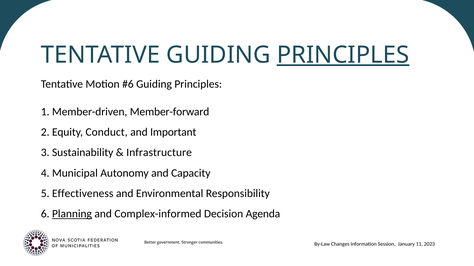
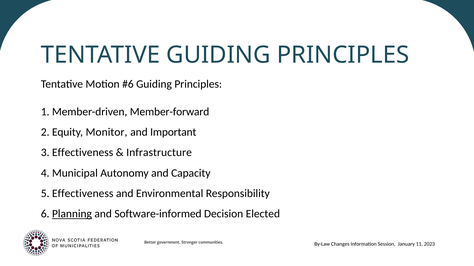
PRINCIPLES at (343, 55) underline: present -> none
Conduct: Conduct -> Monitor
Sustainability at (83, 153): Sustainability -> Effectiveness
Complex-informed: Complex-informed -> Software-informed
Agenda: Agenda -> Elected
